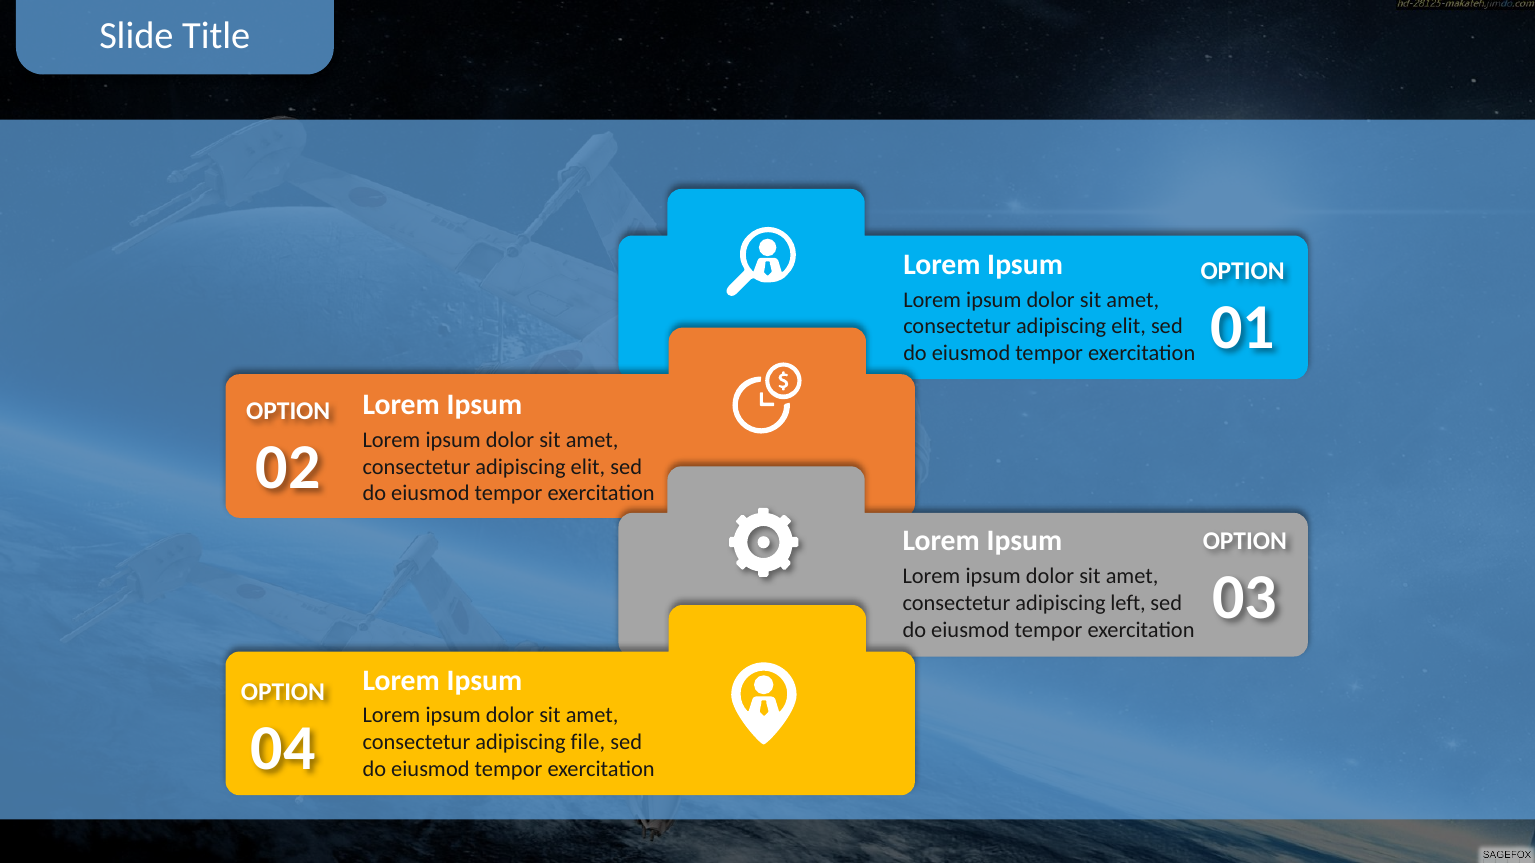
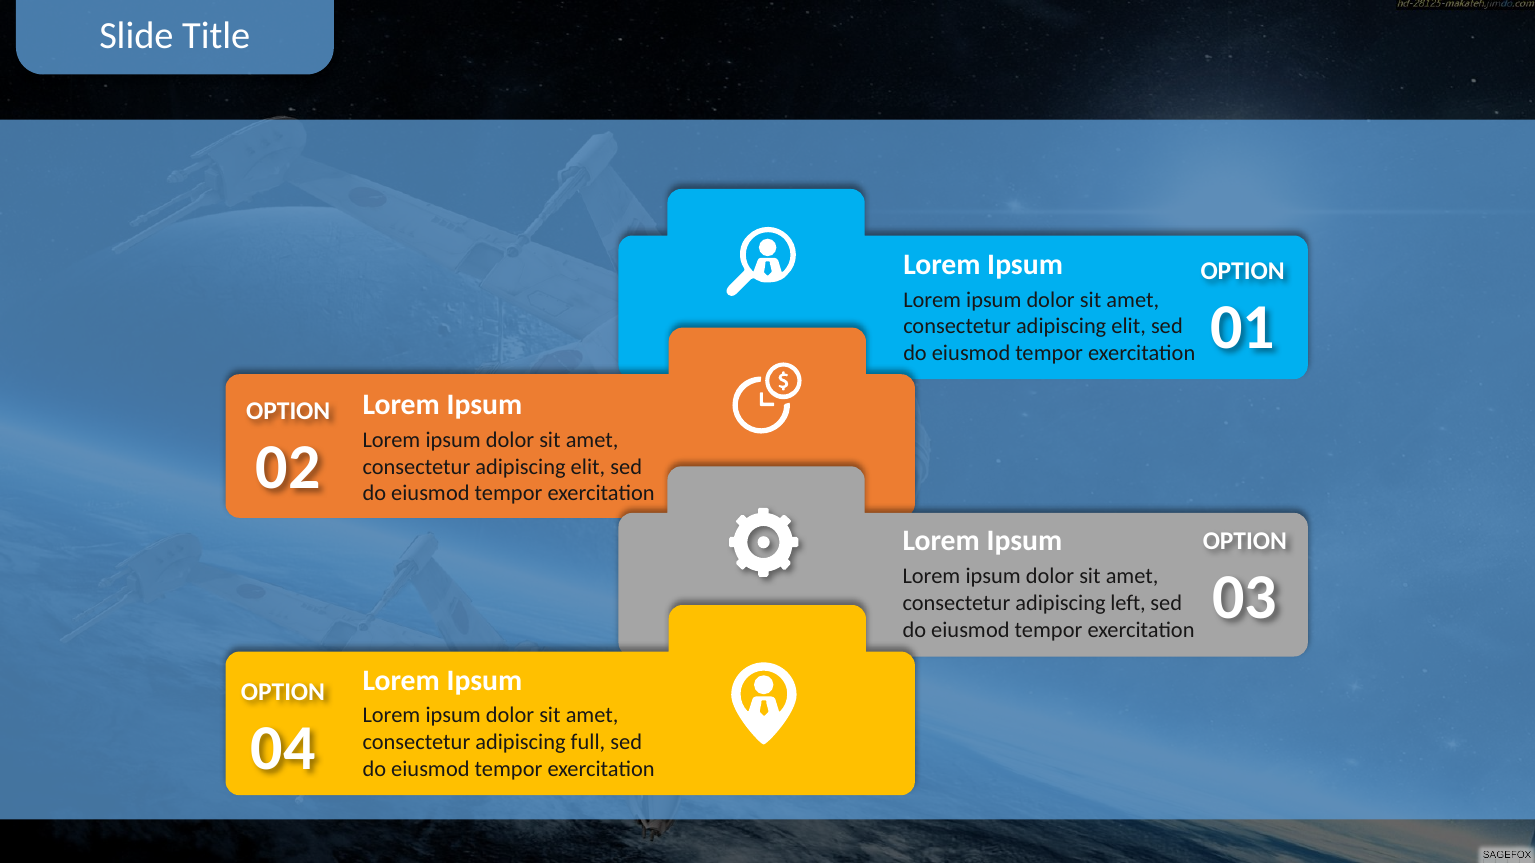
file: file -> full
